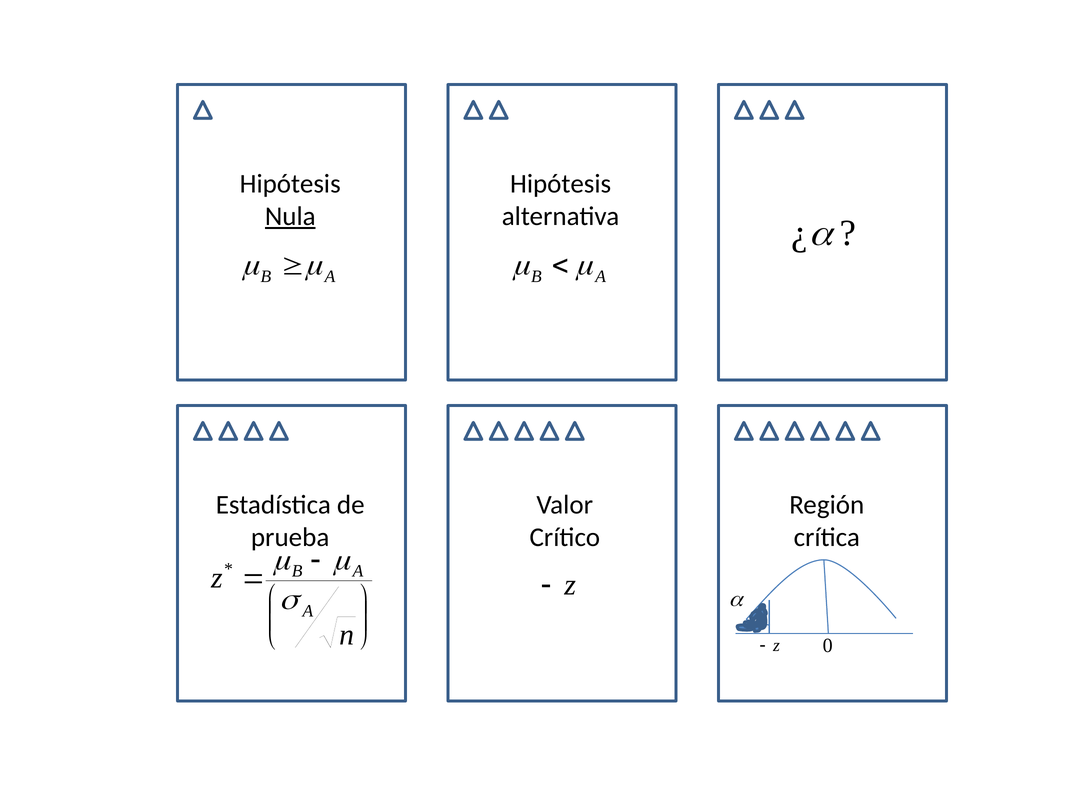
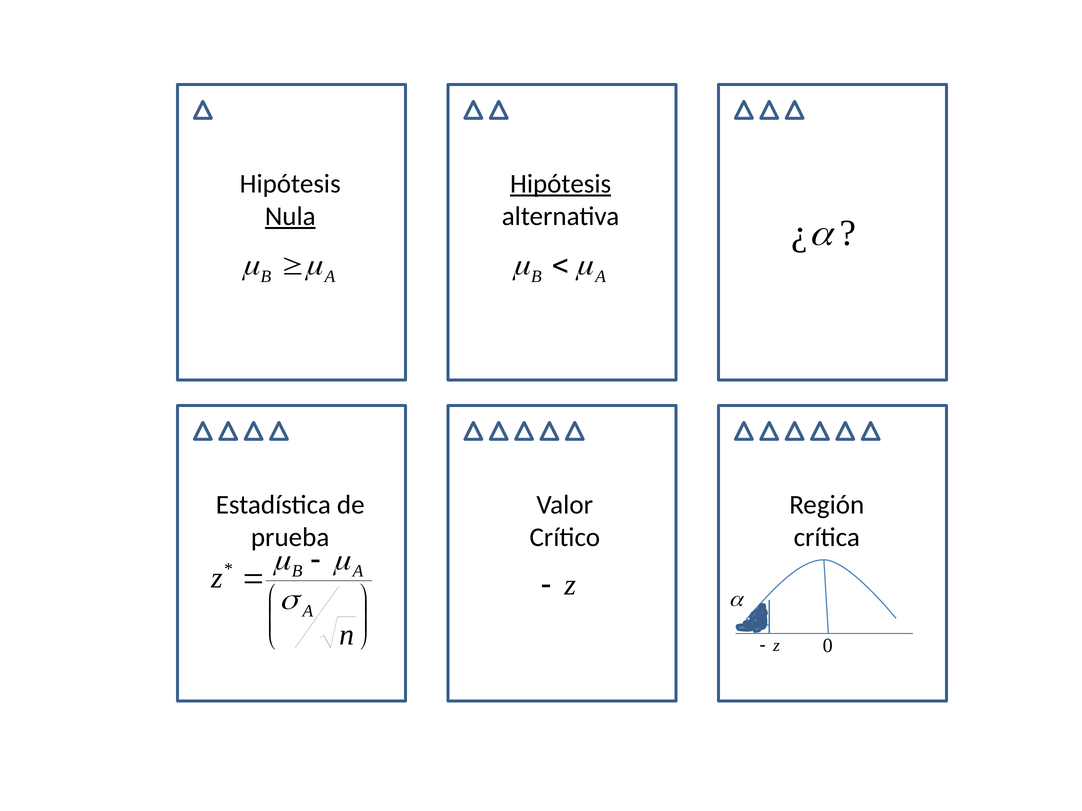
Hipótesis at (561, 184) underline: none -> present
